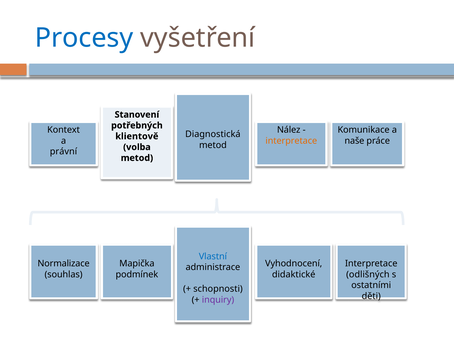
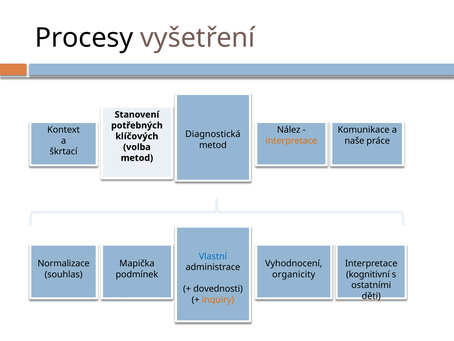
Procesy colour: blue -> black
klientově: klientově -> klíčových
právní: právní -> škrtací
didaktické: didaktické -> organicity
odlišných: odlišných -> kognitivní
schopnosti: schopnosti -> dovednosti
inquiry colour: purple -> orange
